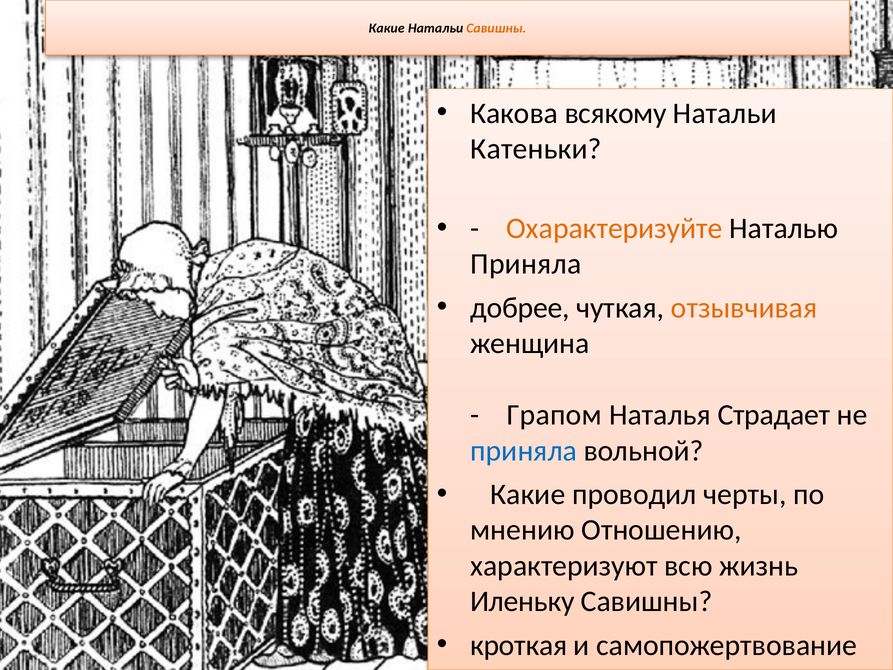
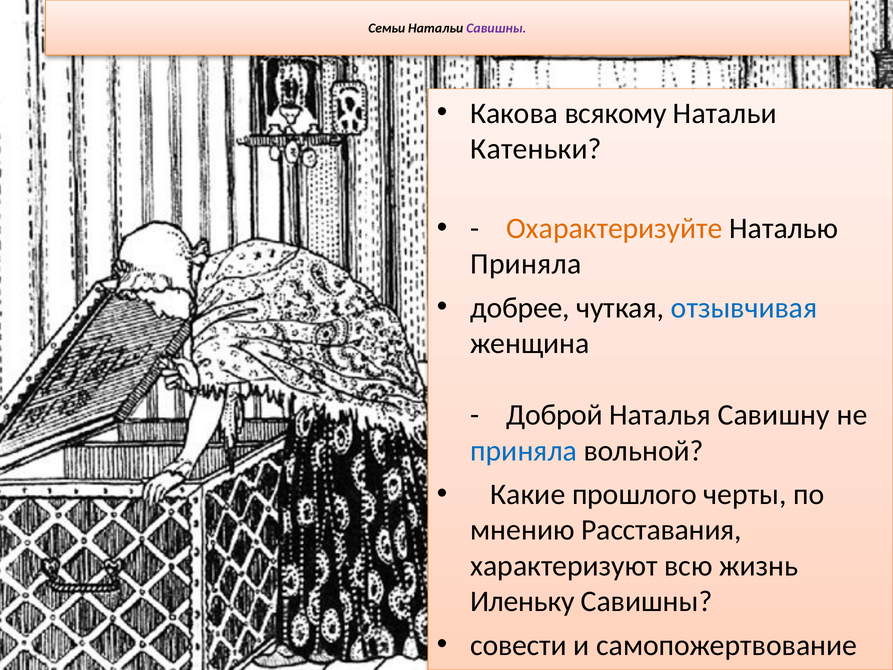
Какие at (387, 28): Какие -> Семьи
Савишны at (496, 28) colour: orange -> purple
отзывчивая colour: orange -> blue
Грапом: Грапом -> Доброй
Страдает: Страдает -> Савишну
проводил: проводил -> прошлого
Отношению: Отношению -> Расставания
кроткая: кроткая -> совести
